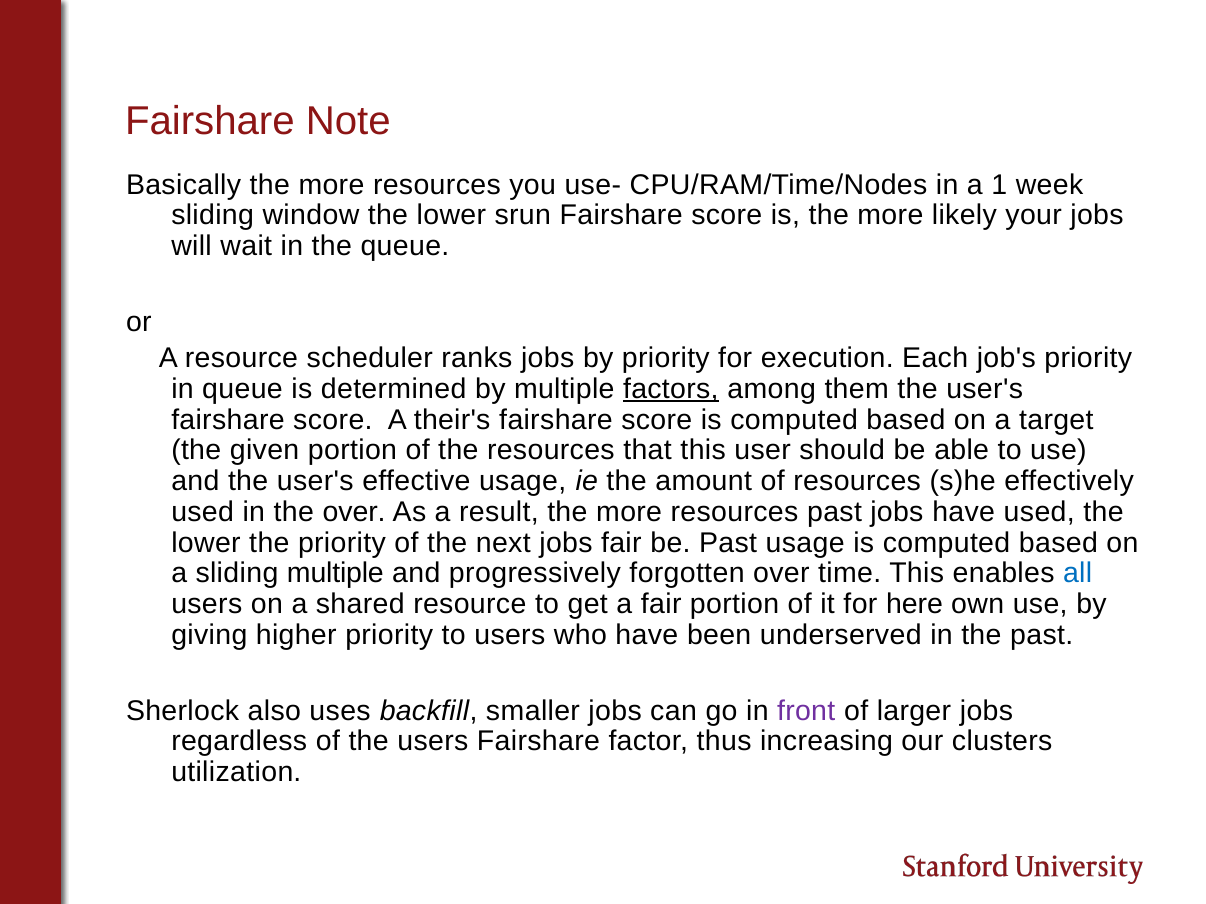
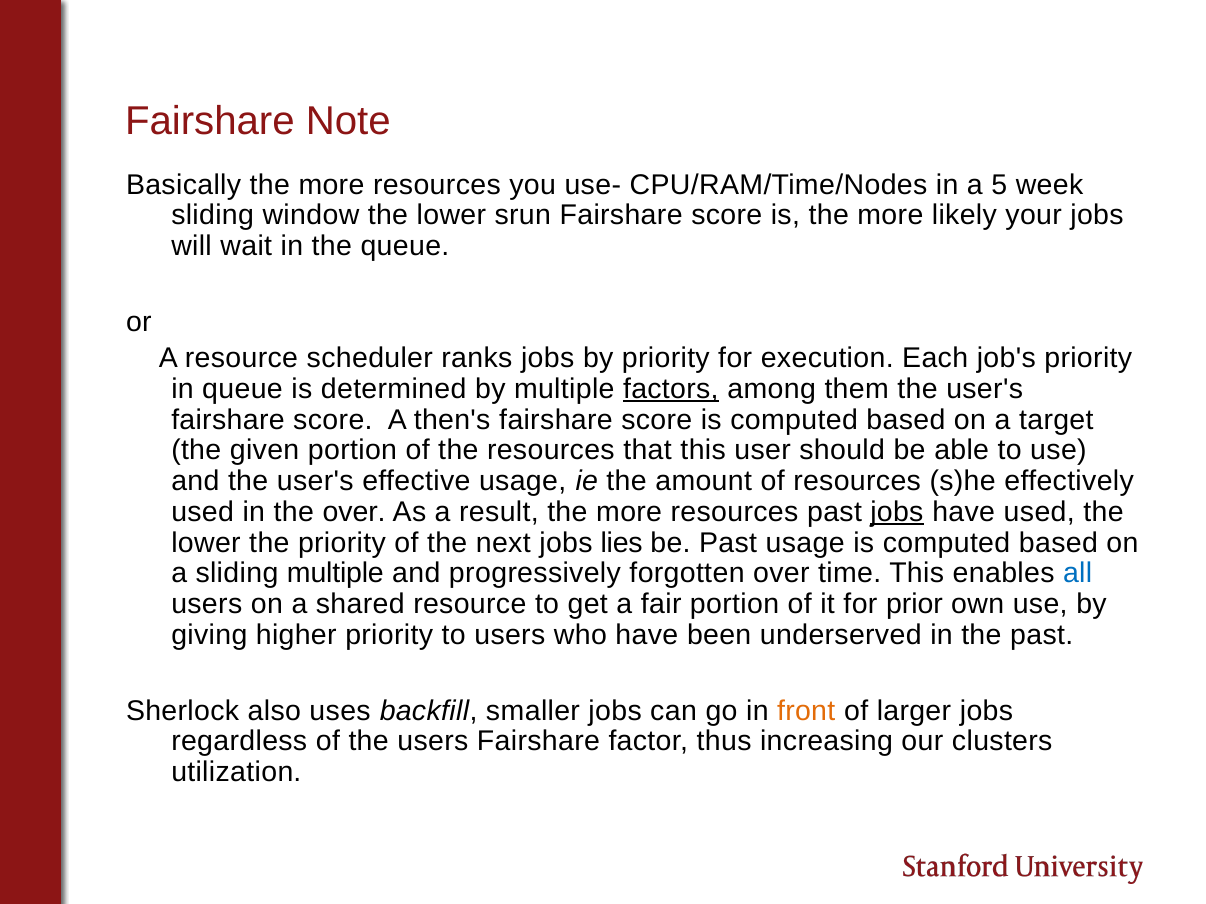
1: 1 -> 5
their's: their's -> then's
jobs at (897, 512) underline: none -> present
jobs fair: fair -> lies
here: here -> prior
front colour: purple -> orange
